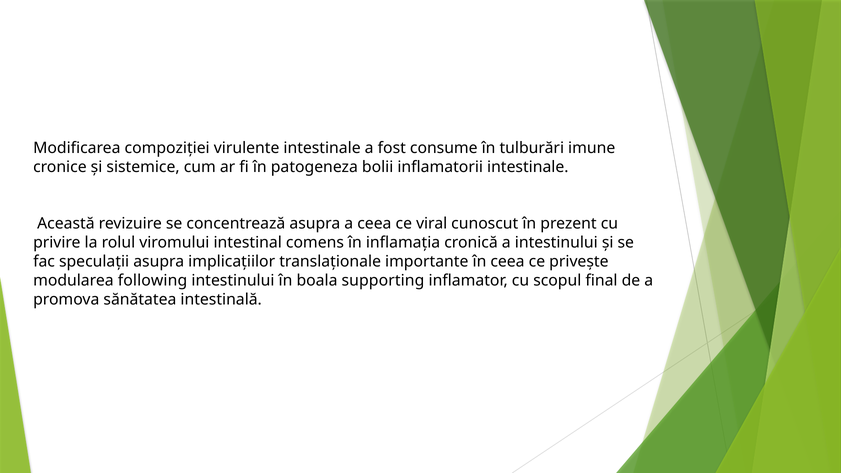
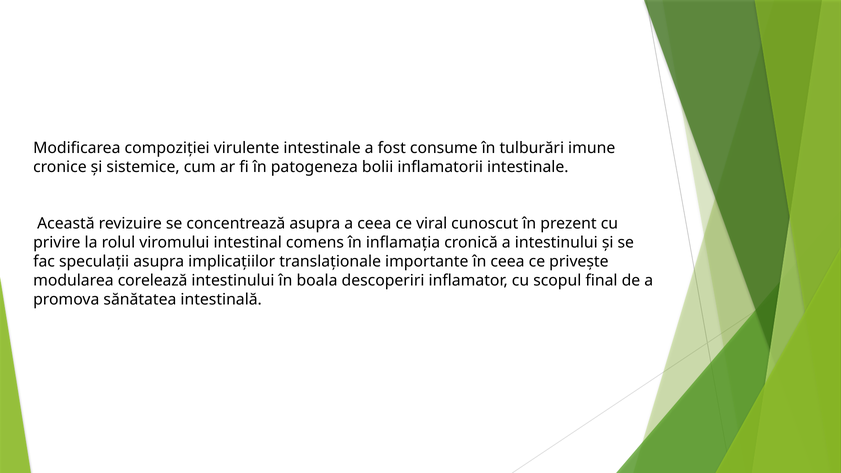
following: following -> corelează
supporting: supporting -> descoperiri
